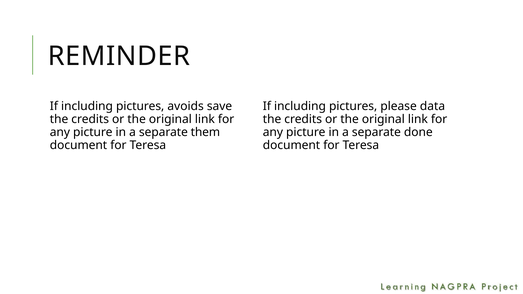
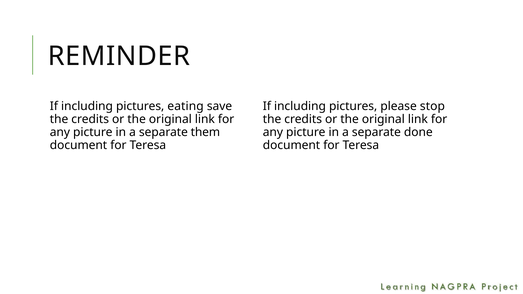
avoids: avoids -> eating
data: data -> stop
